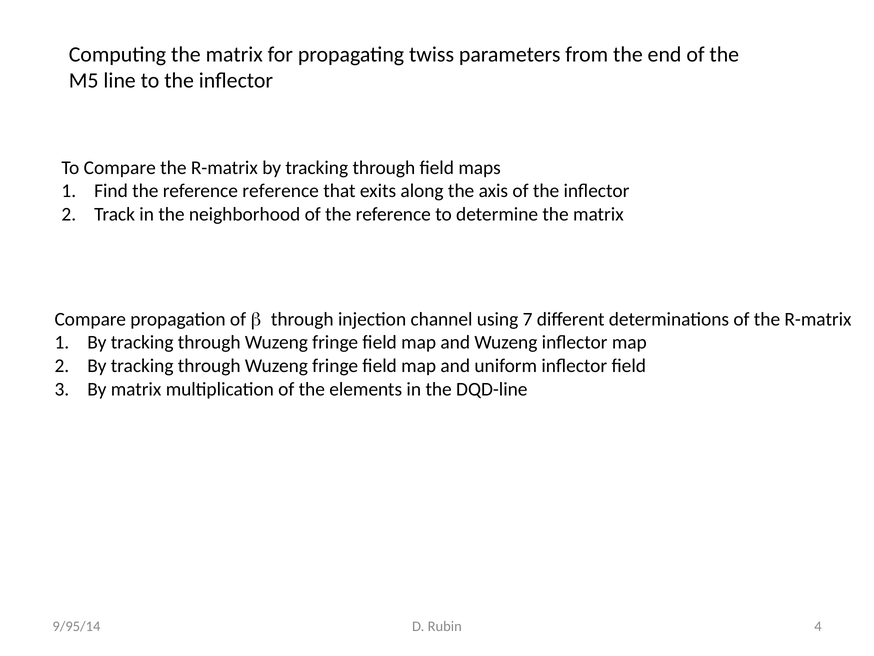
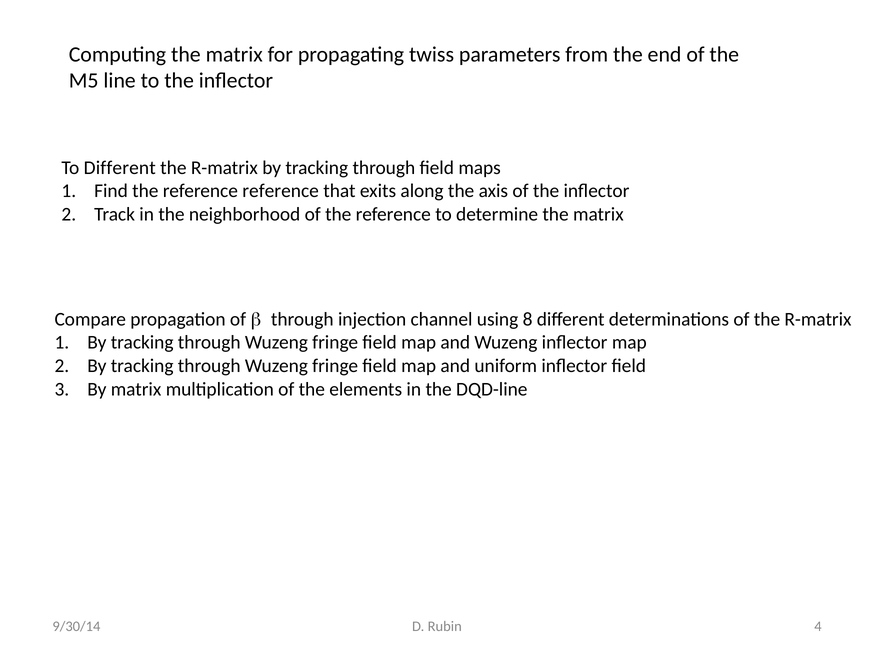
To Compare: Compare -> Different
7: 7 -> 8
9/95/14: 9/95/14 -> 9/30/14
